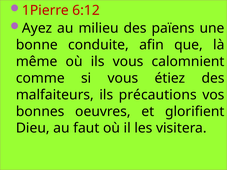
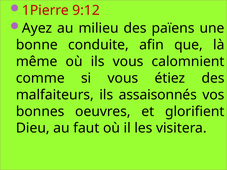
6:12: 6:12 -> 9:12
précautions: précautions -> assaisonnés
